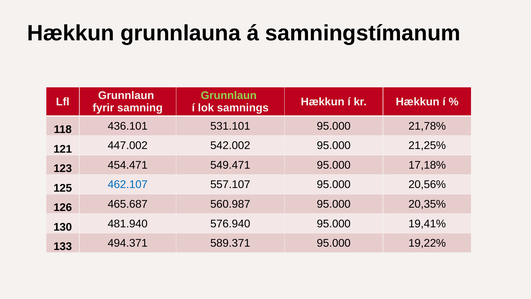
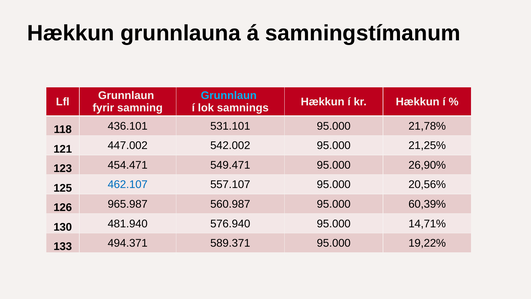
Grunnlaun at (229, 96) colour: light green -> light blue
17,18%: 17,18% -> 26,90%
465.687: 465.687 -> 965.987
20,35%: 20,35% -> 60,39%
19,41%: 19,41% -> 14,71%
